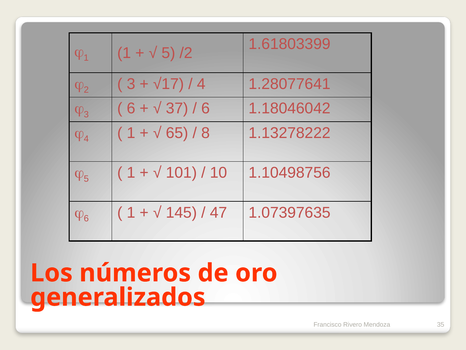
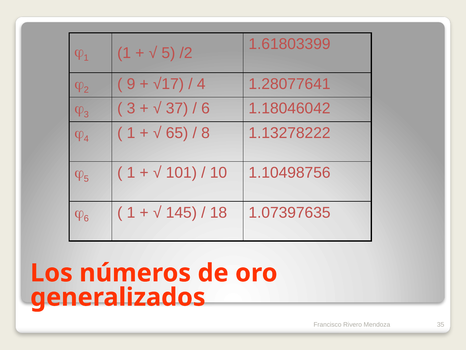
3 at (131, 84): 3 -> 9
6 at (131, 108): 6 -> 3
47: 47 -> 18
